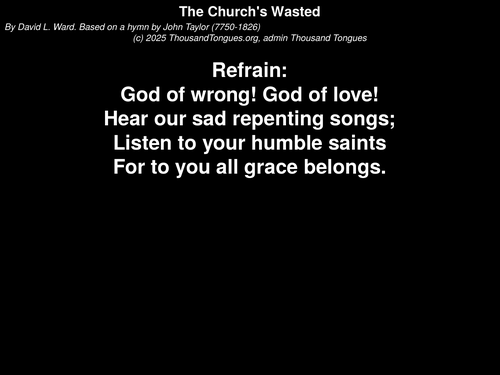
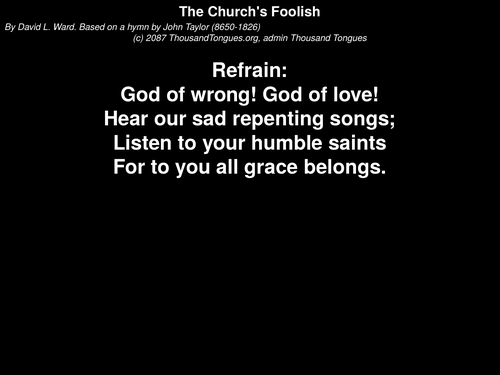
Wasted: Wasted -> Foolish
7750-1826: 7750-1826 -> 8650-1826
2025: 2025 -> 2087
